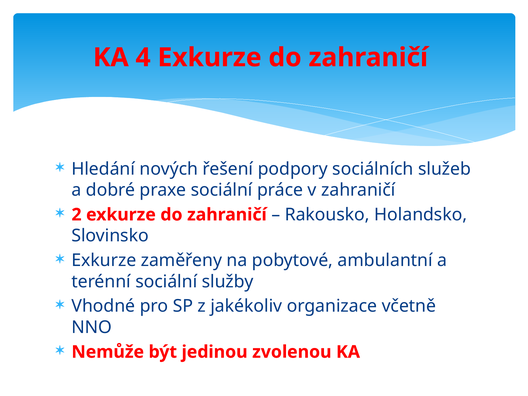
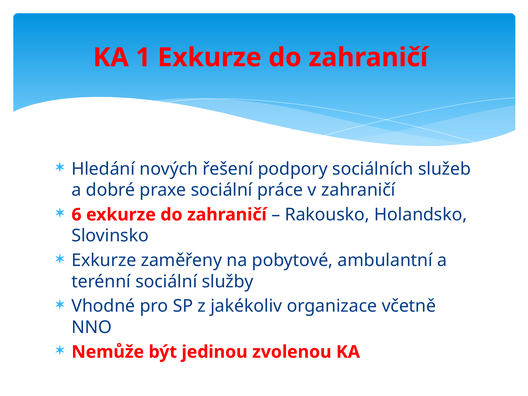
4: 4 -> 1
2: 2 -> 6
